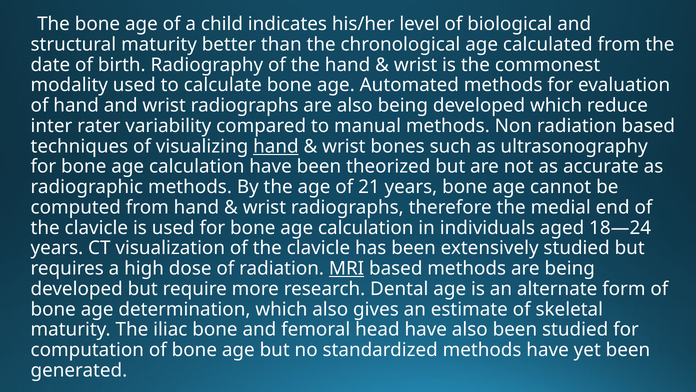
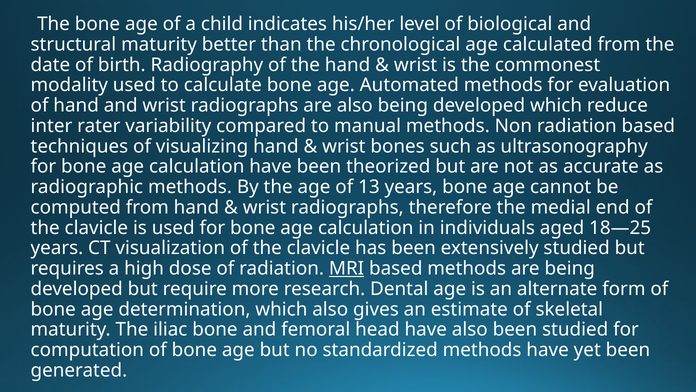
hand at (276, 146) underline: present -> none
21: 21 -> 13
18—24: 18—24 -> 18—25
